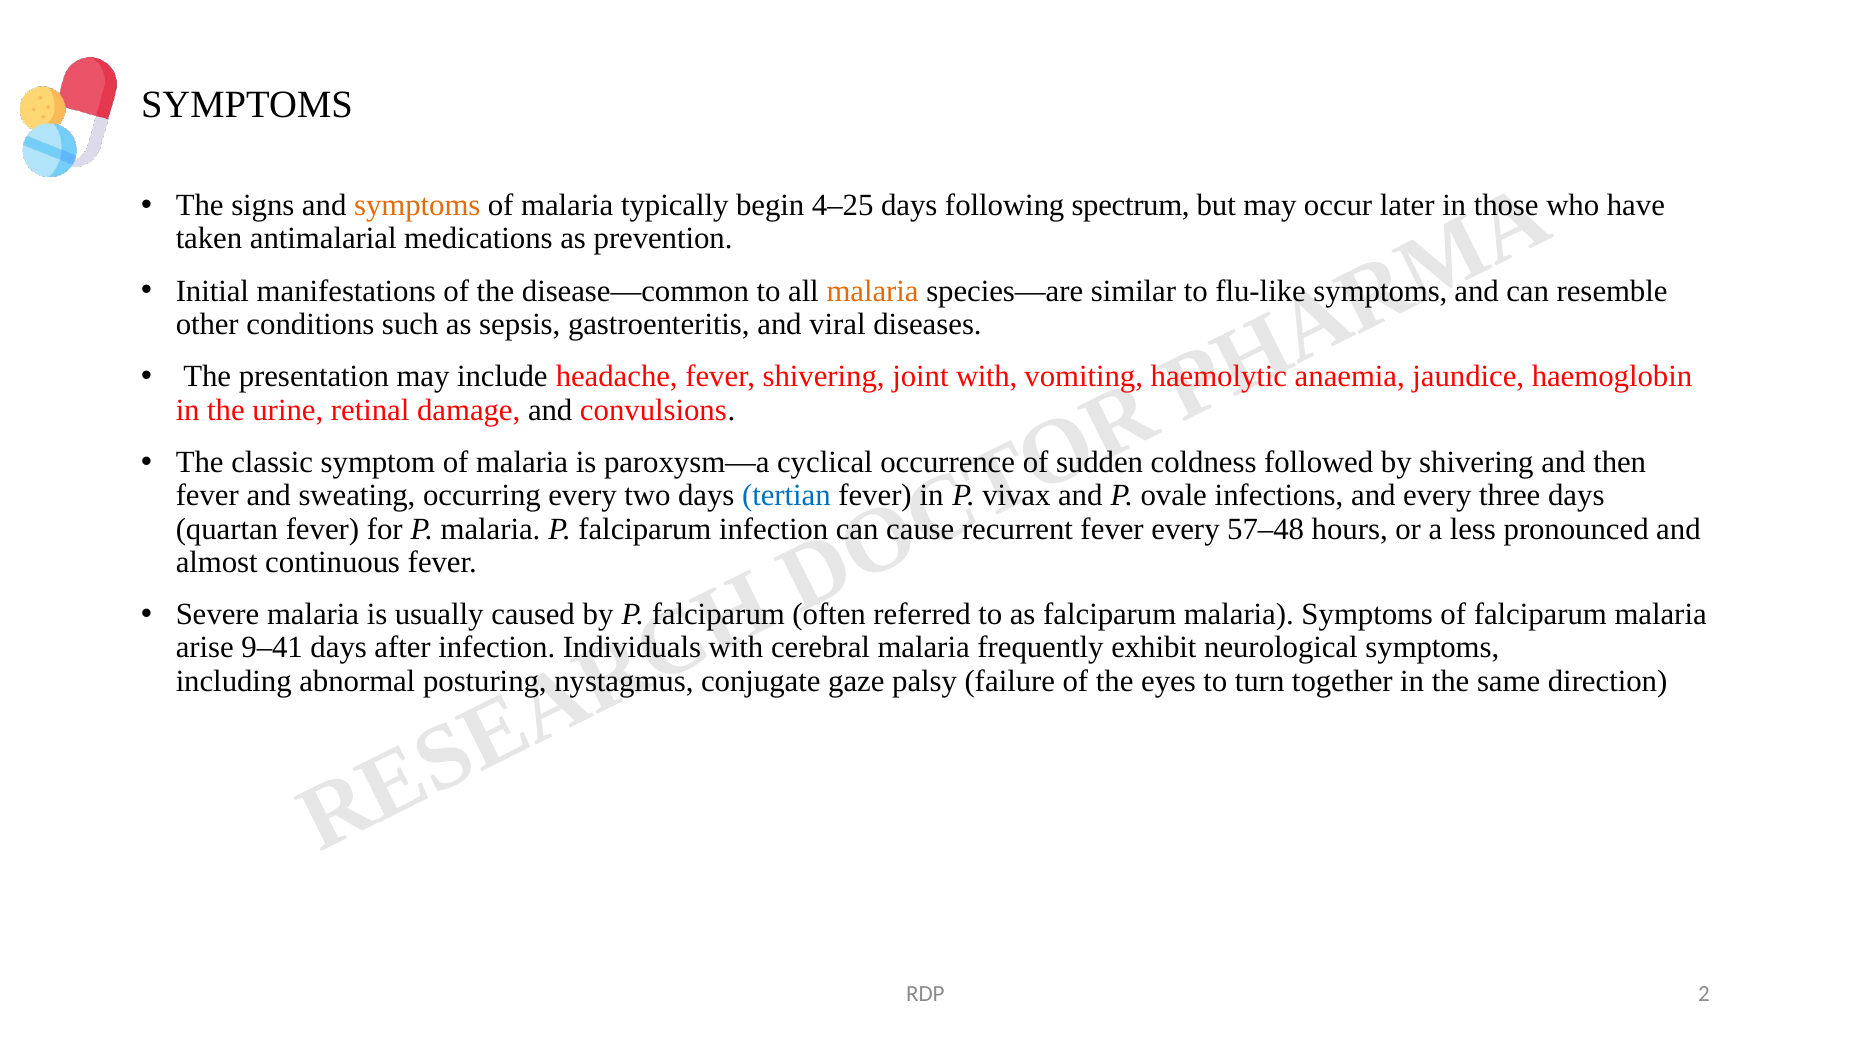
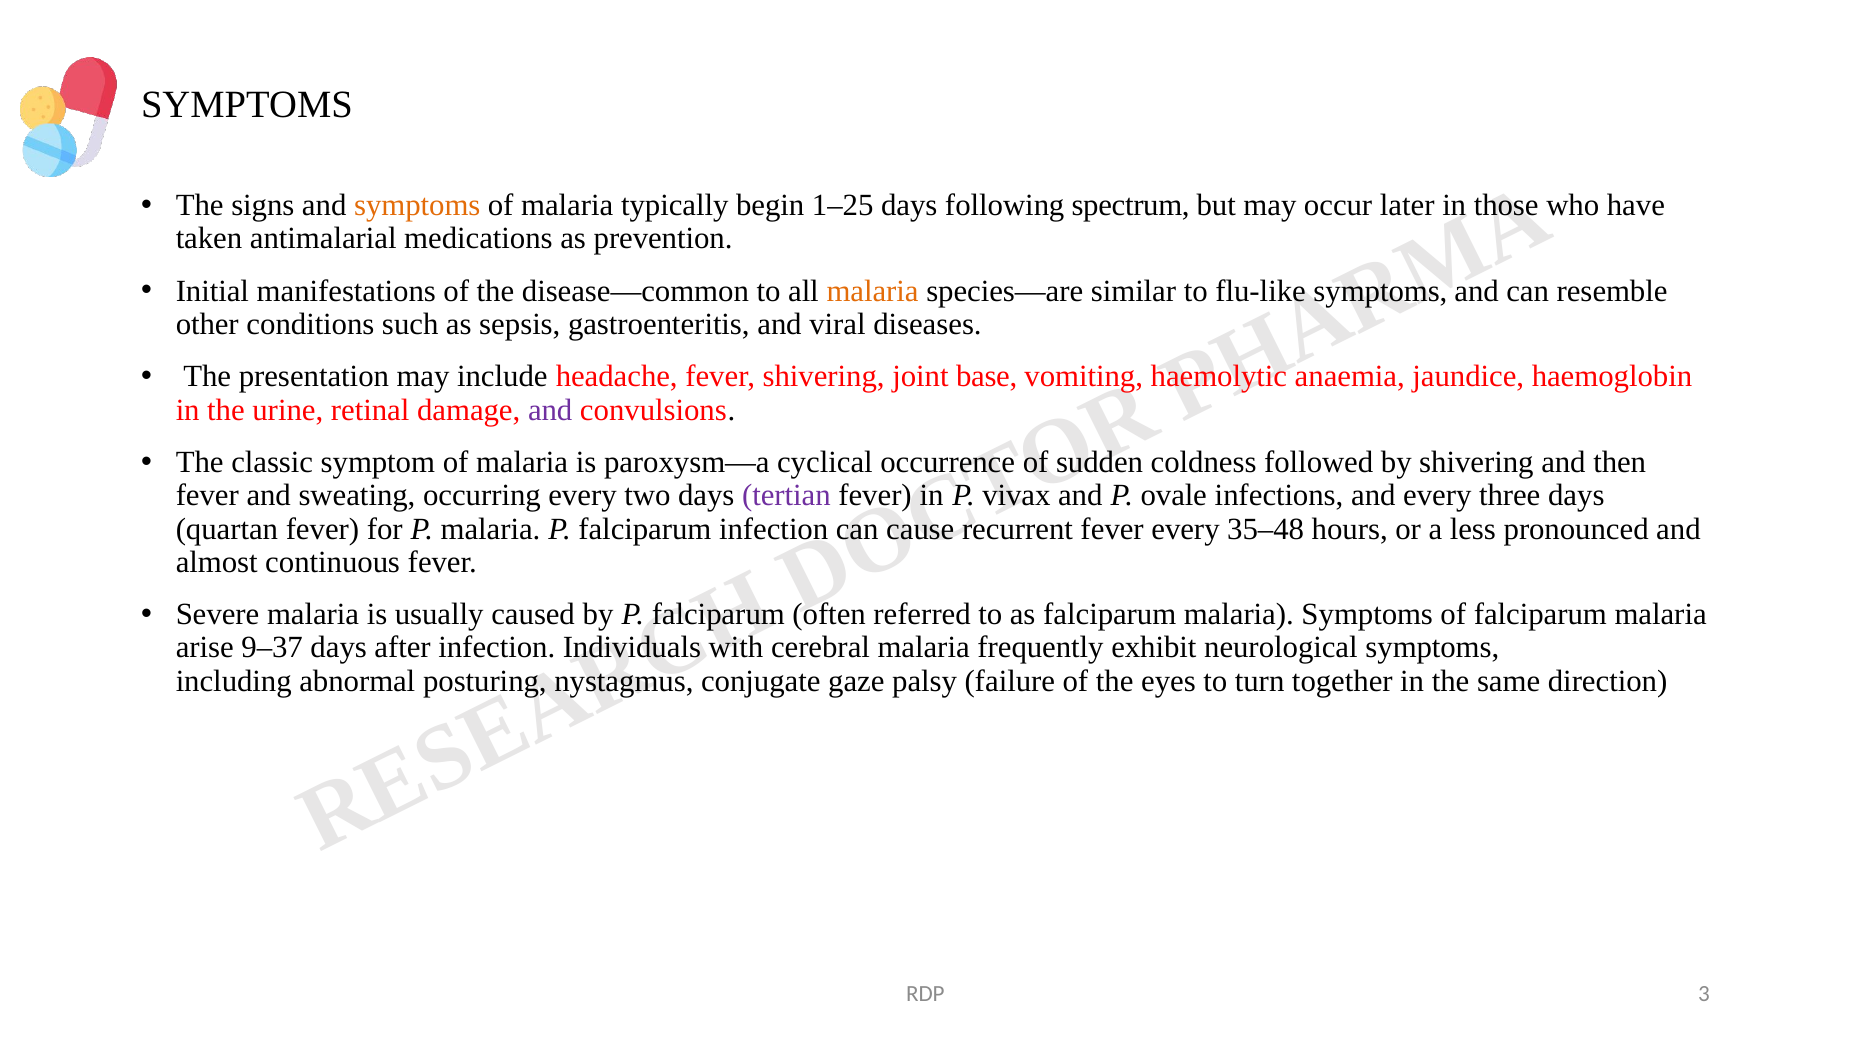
4–25: 4–25 -> 1–25
joint with: with -> base
and at (550, 410) colour: black -> purple
tertian colour: blue -> purple
57–48: 57–48 -> 35–48
9–41: 9–41 -> 9–37
2: 2 -> 3
